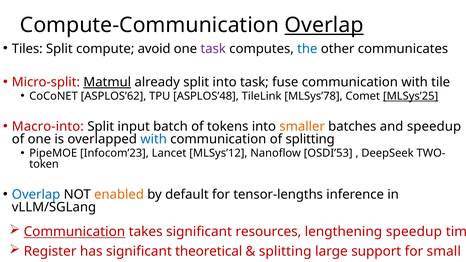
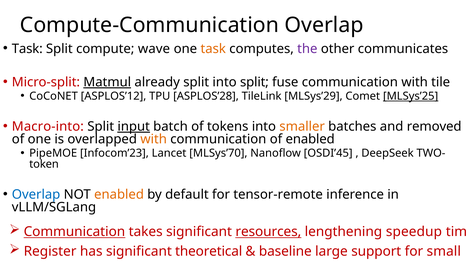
Overlap at (324, 25) underline: present -> none
Tiles at (27, 49): Tiles -> Task
avoid: avoid -> wave
task at (213, 49) colour: purple -> orange
the colour: blue -> purple
into task: task -> split
ASPLOS’62: ASPLOS’62 -> ASPLOS’12
ASPLOS’48: ASPLOS’48 -> ASPLOS’28
MLSys’78: MLSys’78 -> MLSys’29
input underline: none -> present
and speedup: speedup -> removed
with at (154, 139) colour: blue -> orange
of splitting: splitting -> enabled
MLSys’12: MLSys’12 -> MLSys’70
OSDI’53: OSDI’53 -> OSDI’45
tensor-lengths: tensor-lengths -> tensor-remote
resources underline: none -> present
splitting at (285, 251): splitting -> baseline
